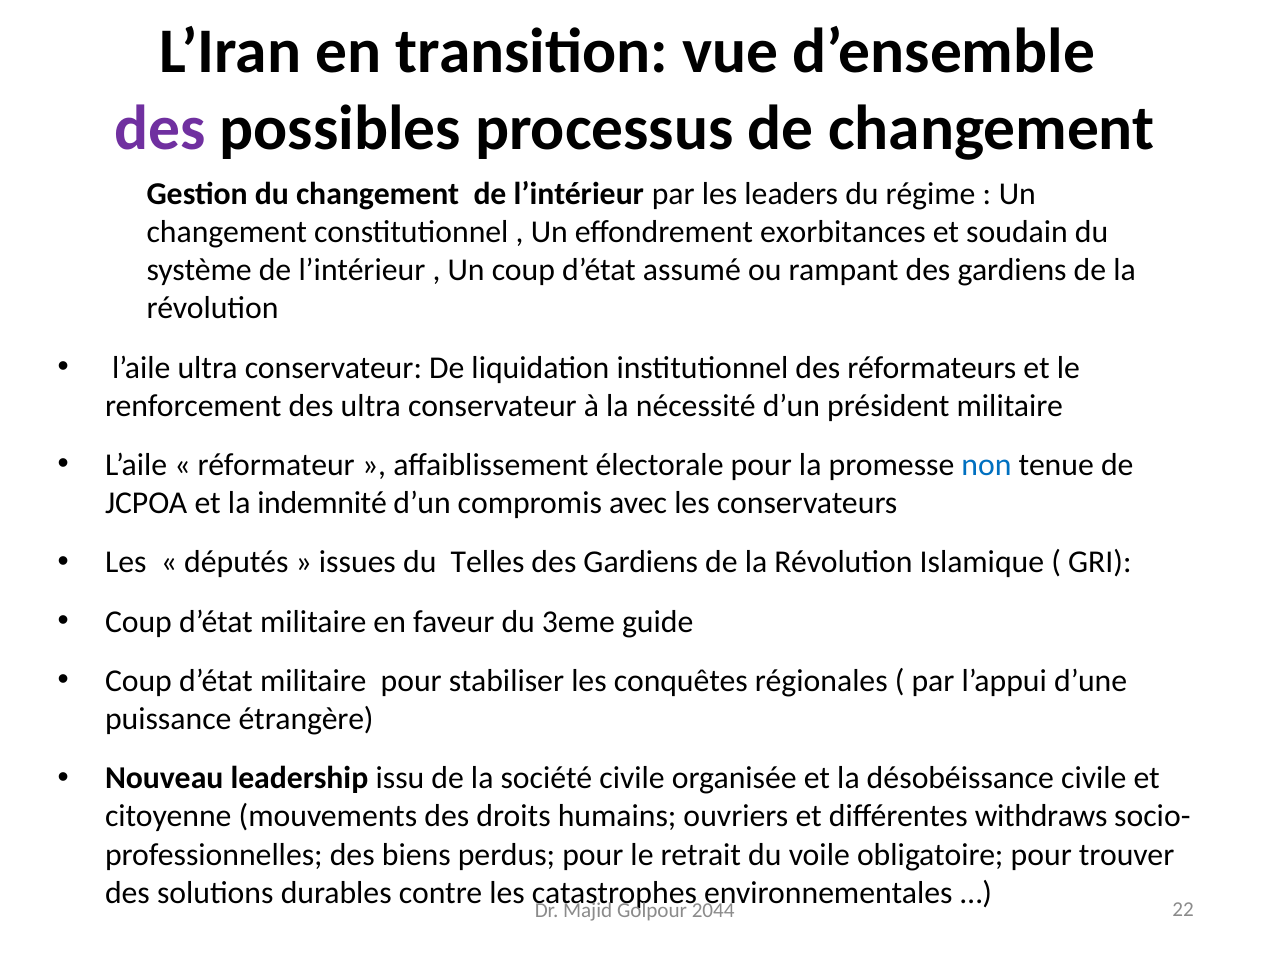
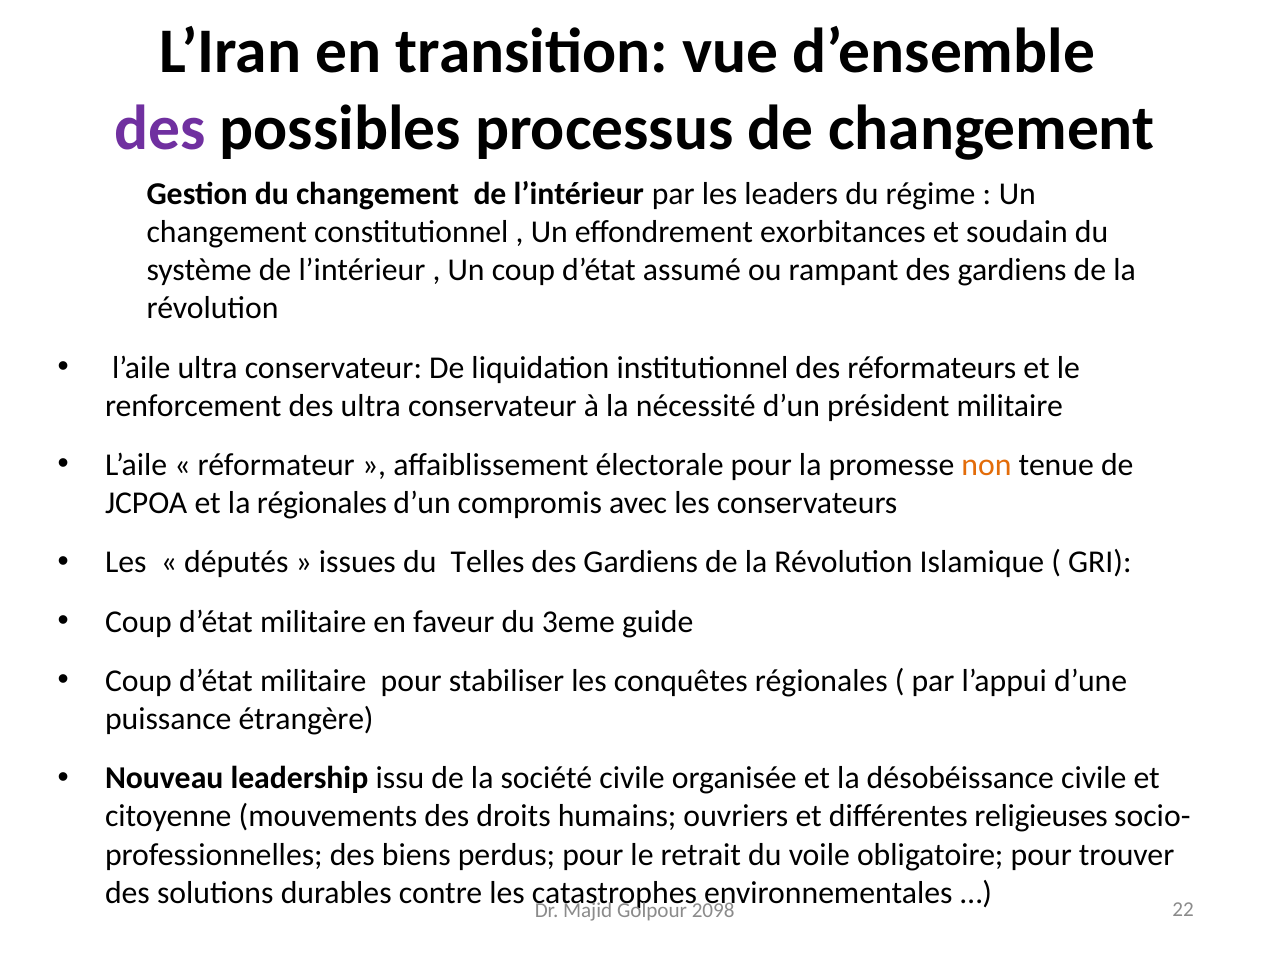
non colour: blue -> orange
la indemnité: indemnité -> régionales
withdraws: withdraws -> religieuses
2044: 2044 -> 2098
